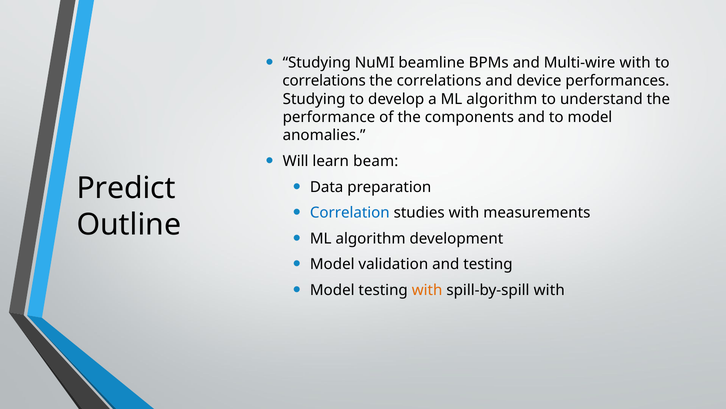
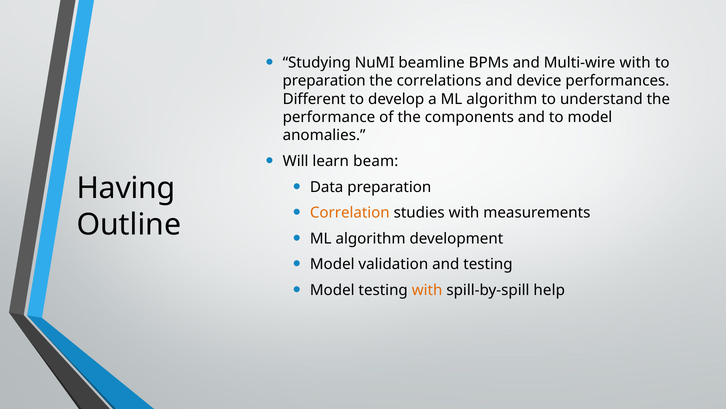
correlations at (324, 81): correlations -> preparation
Studying at (314, 99): Studying -> Different
Predict: Predict -> Having
Correlation colour: blue -> orange
spill-by-spill with: with -> help
